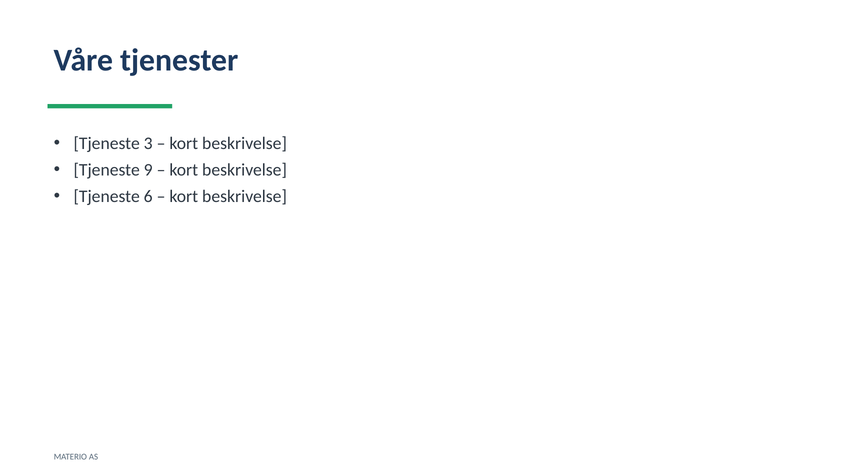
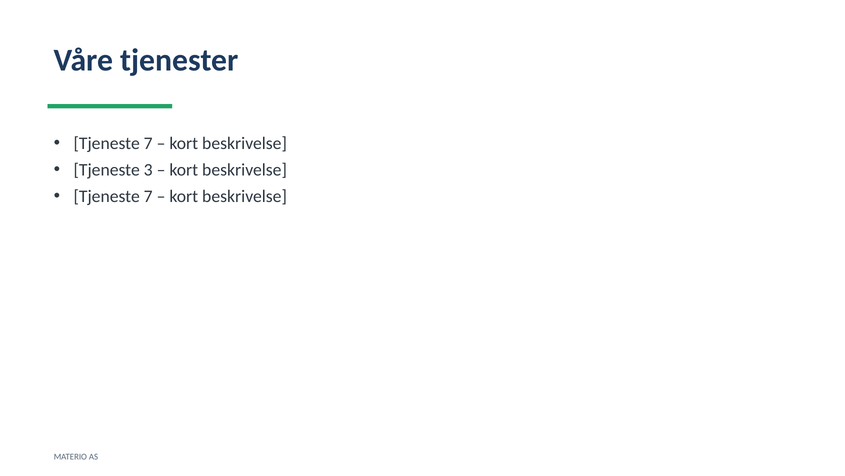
3 at (148, 143): 3 -> 7
9: 9 -> 3
6 at (148, 196): 6 -> 7
